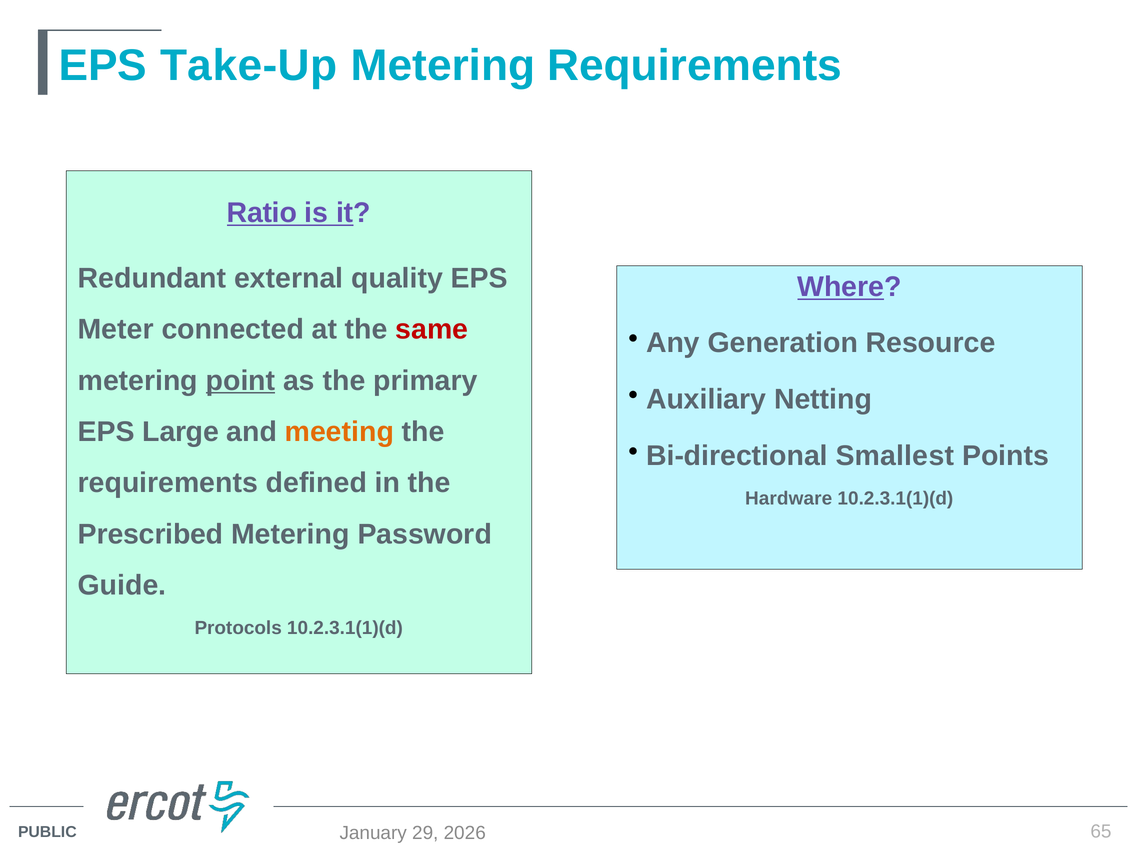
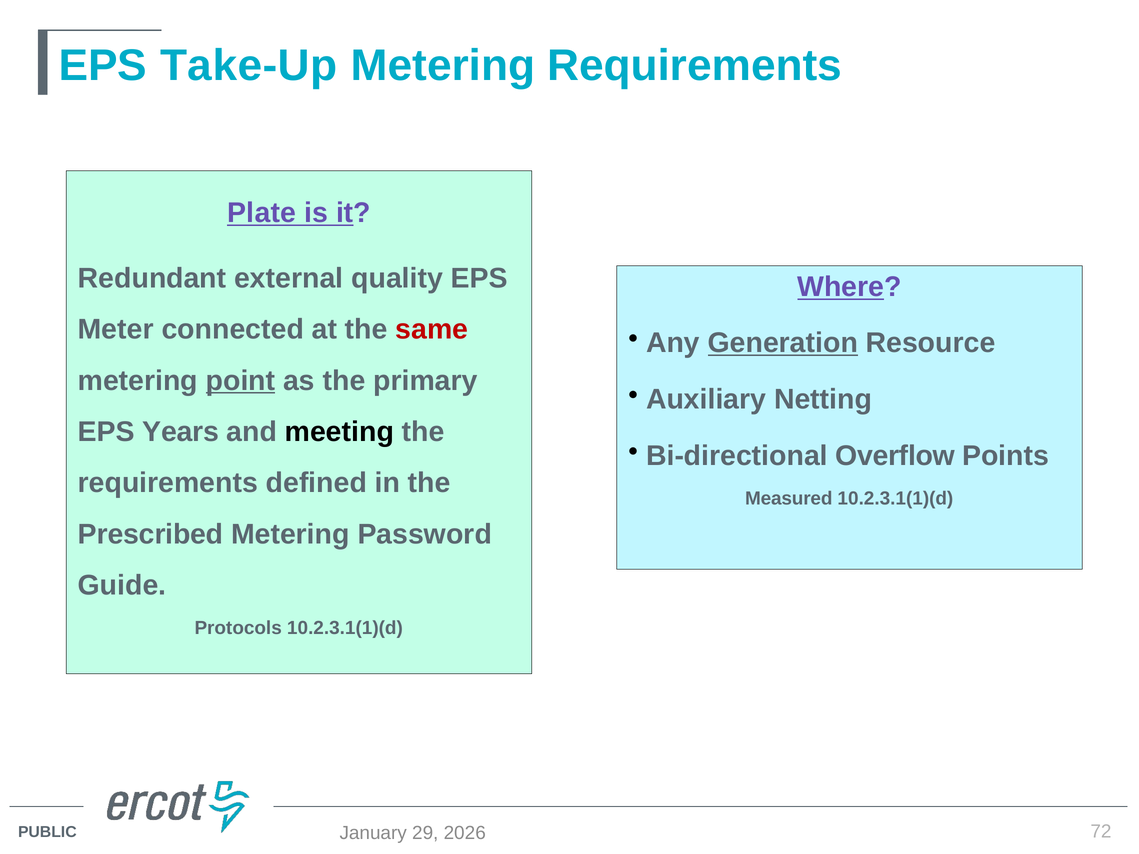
Ratio: Ratio -> Plate
Generation underline: none -> present
Large: Large -> Years
meeting colour: orange -> black
Smallest: Smallest -> Overflow
Hardware: Hardware -> Measured
65: 65 -> 72
